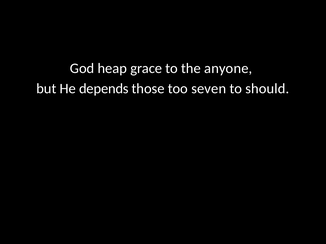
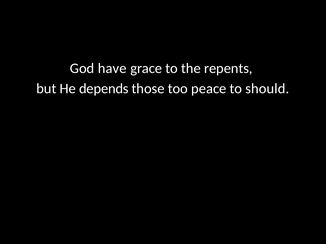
heap: heap -> have
anyone: anyone -> repents
seven: seven -> peace
